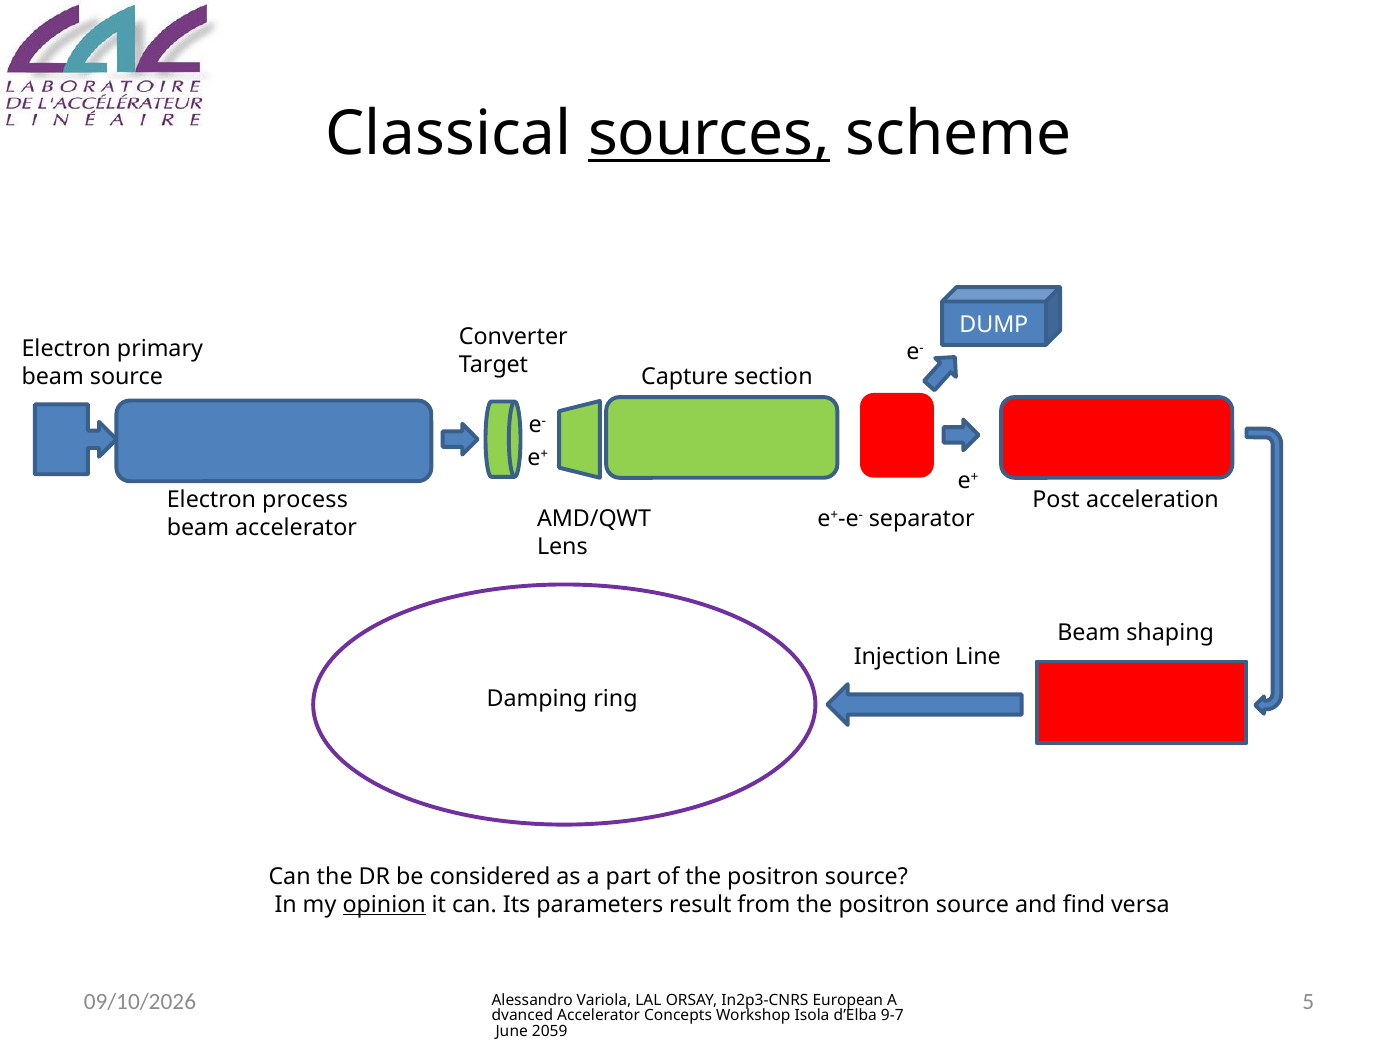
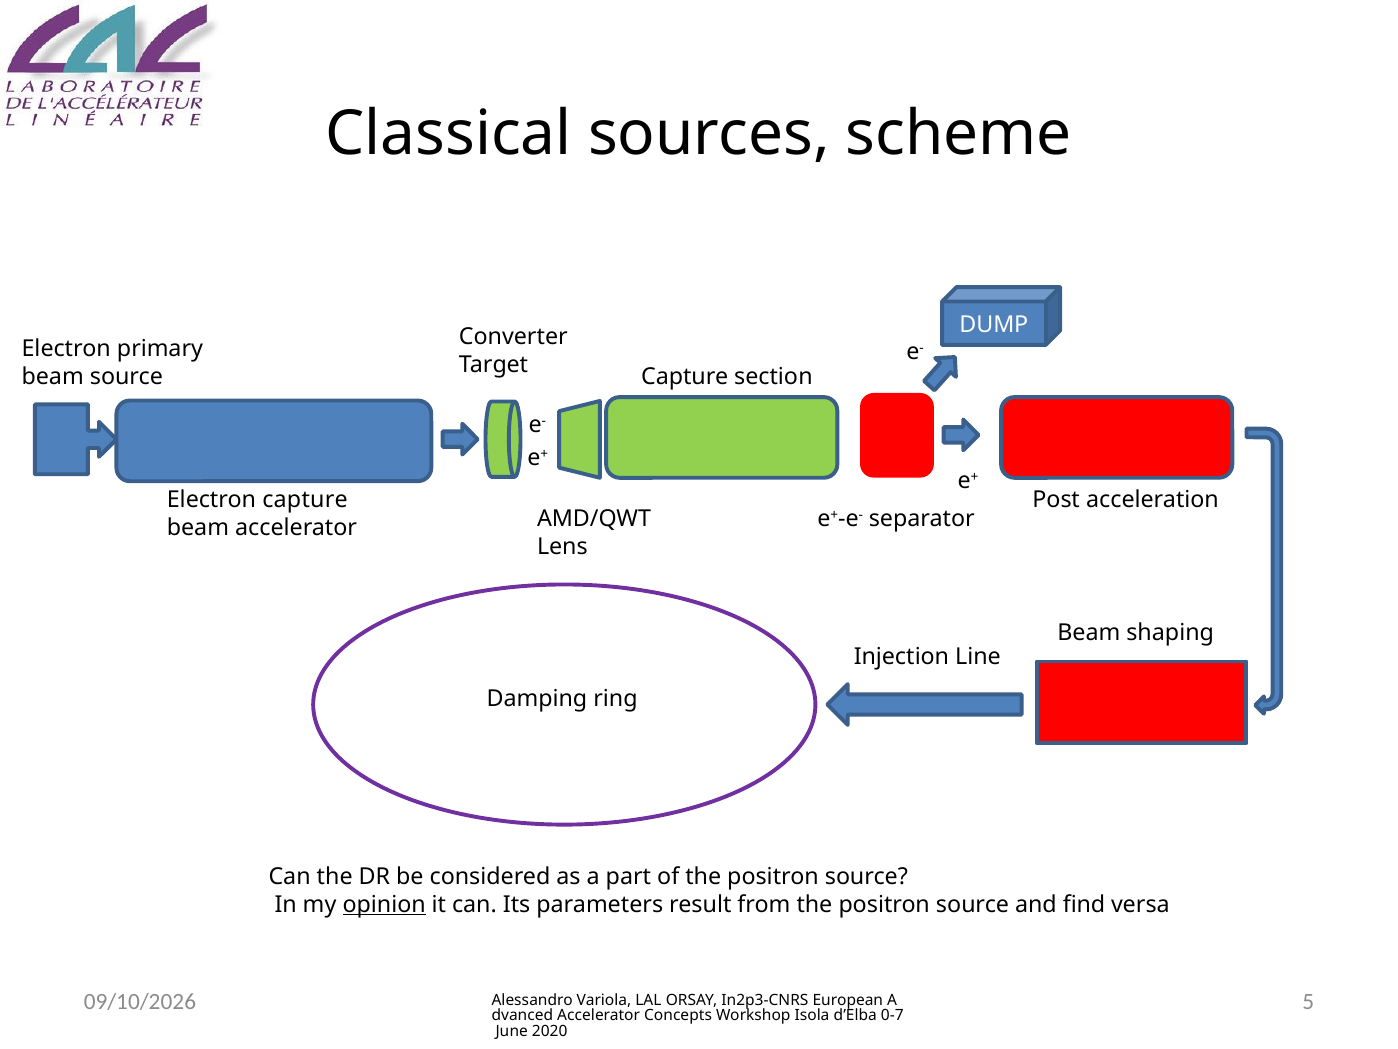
sources underline: present -> none
Electron process: process -> capture
9-7: 9-7 -> 0-7
2059: 2059 -> 2020
